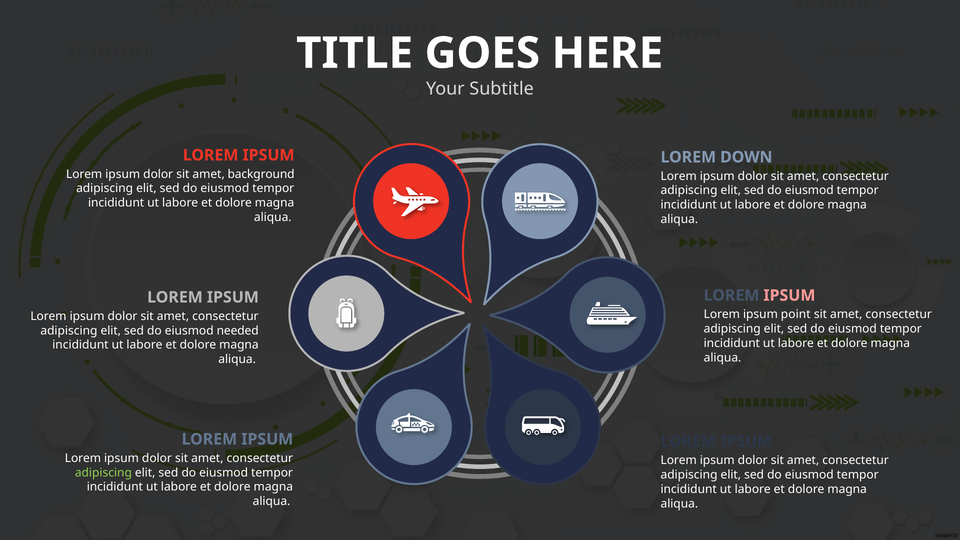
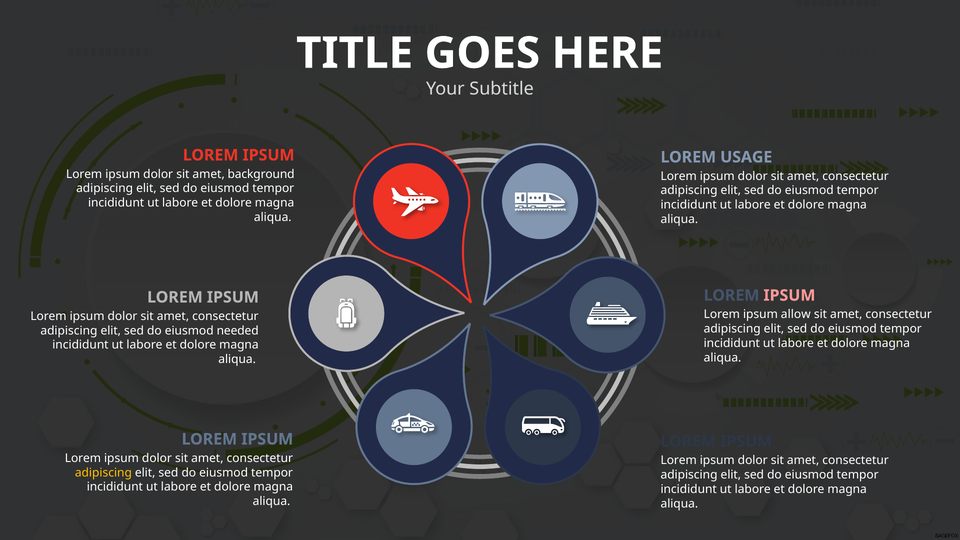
DOWN: DOWN -> USAGE
point: point -> allow
adipiscing at (103, 473) colour: light green -> yellow
